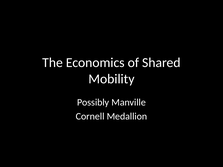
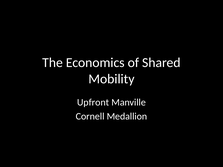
Possibly: Possibly -> Upfront
